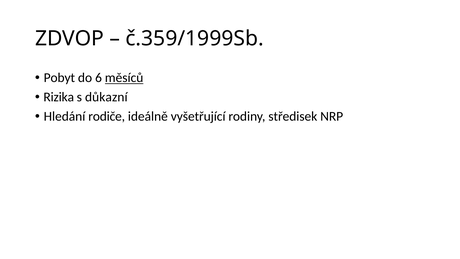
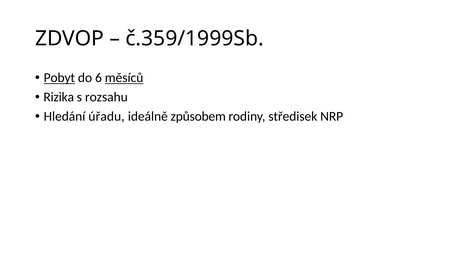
Pobyt underline: none -> present
důkazní: důkazní -> rozsahu
rodiče: rodiče -> úřadu
vyšetřující: vyšetřující -> způsobem
